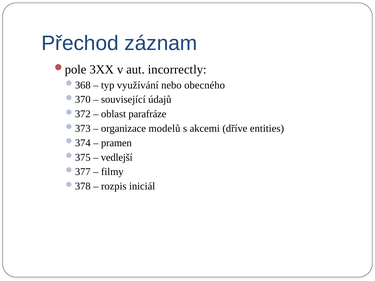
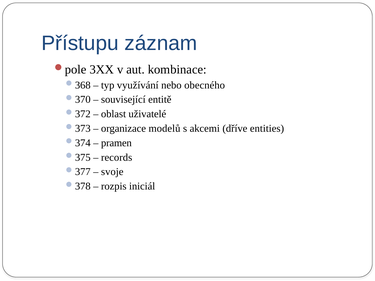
Přechod: Přechod -> Přístupu
incorrectly: incorrectly -> kombinace
údajů: údajů -> entitě
parafráze: parafráze -> uživatelé
vedlejší: vedlejší -> records
filmy: filmy -> svoje
